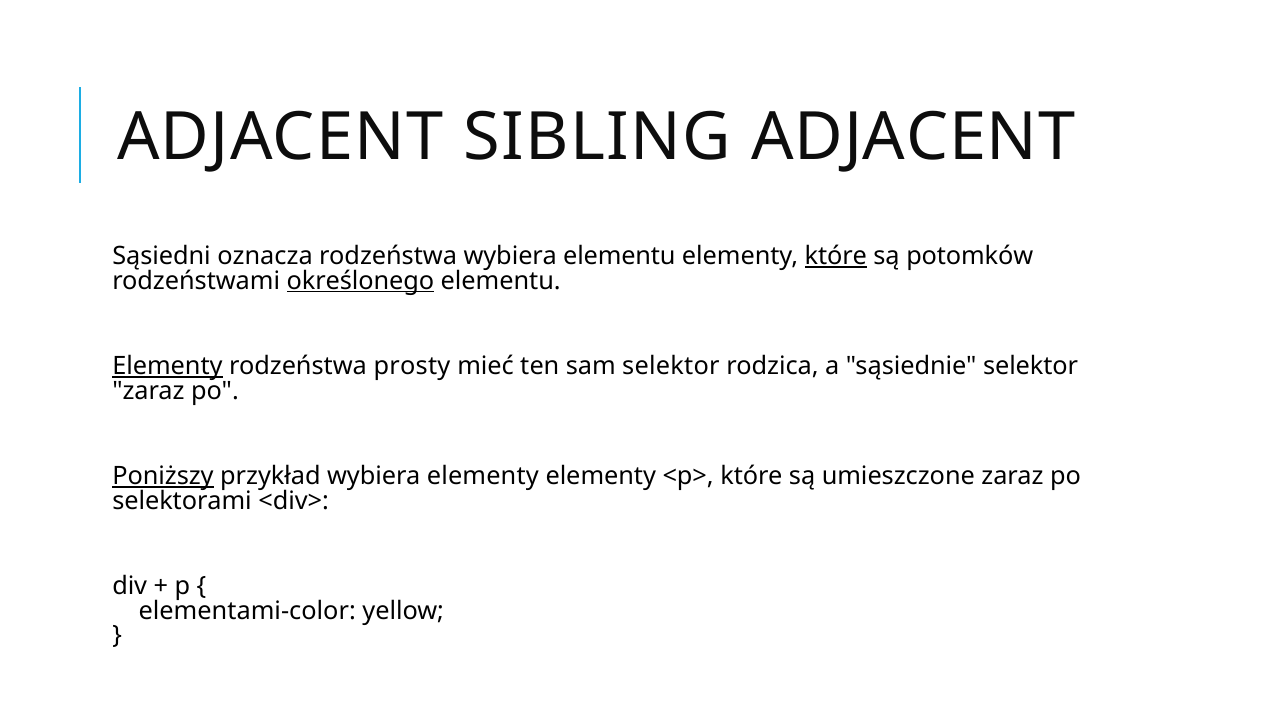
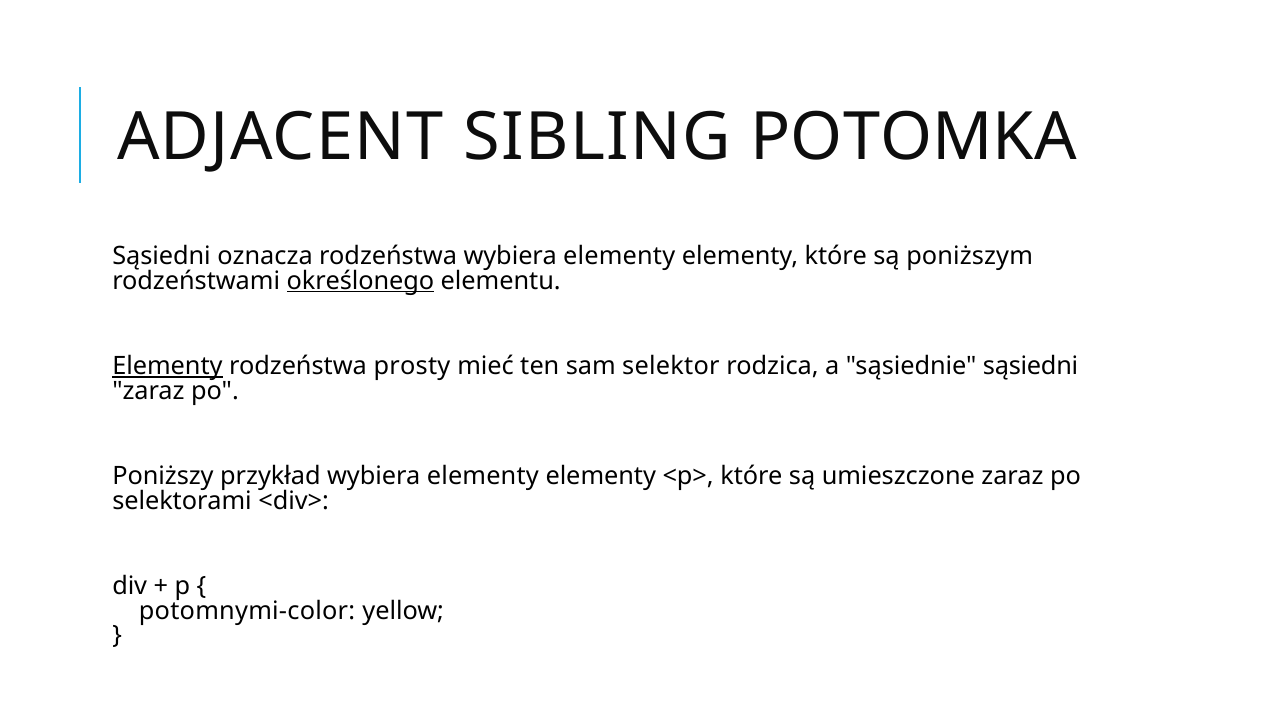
SIBLING ADJACENT: ADJACENT -> POTOMKA
rodzeństwa wybiera elementu: elementu -> elementy
które at (836, 256) underline: present -> none
potomków: potomków -> poniższym
sąsiednie selektor: selektor -> sąsiedni
Poniższy underline: present -> none
elementami-color: elementami-color -> potomnymi-color
